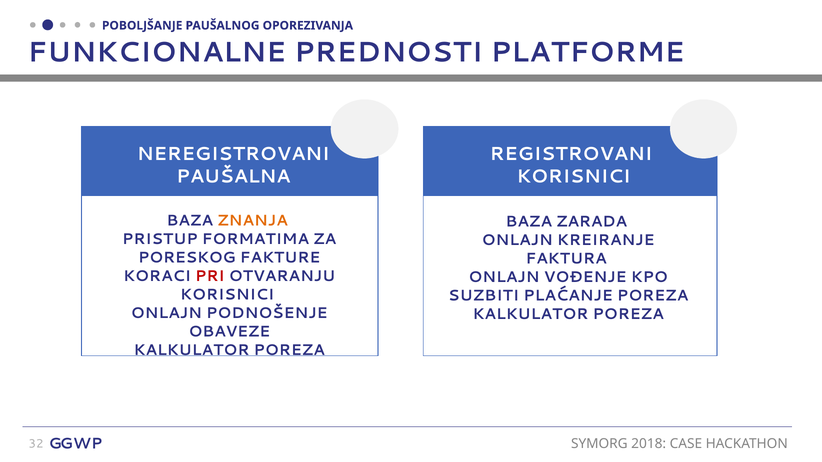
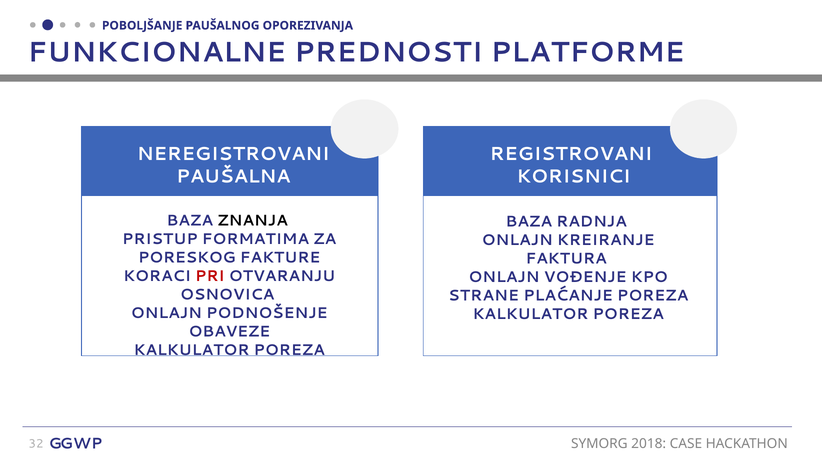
ZNANJA colour: orange -> black
ZARADA: ZARADA -> RADNJA
KORISNICI at (227, 295): KORISNICI -> OSNOVICA
SUZBITI: SUZBITI -> STRANE
